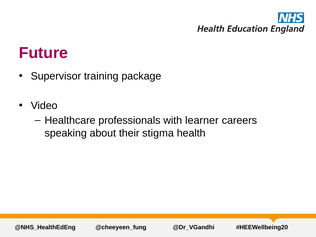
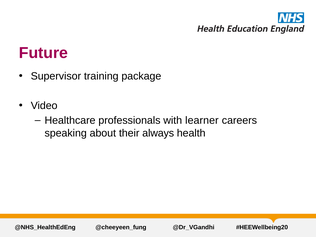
stigma: stigma -> always
